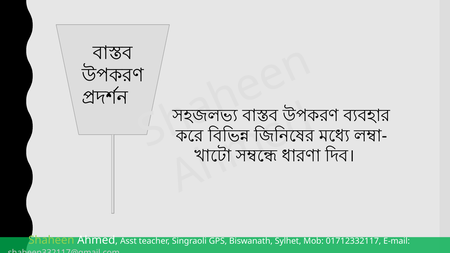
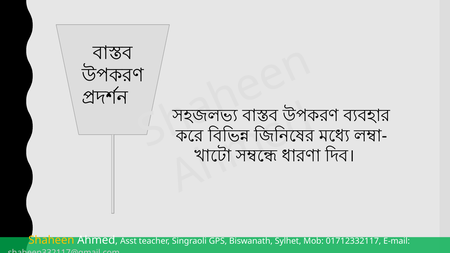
Shaheen colour: light green -> yellow
